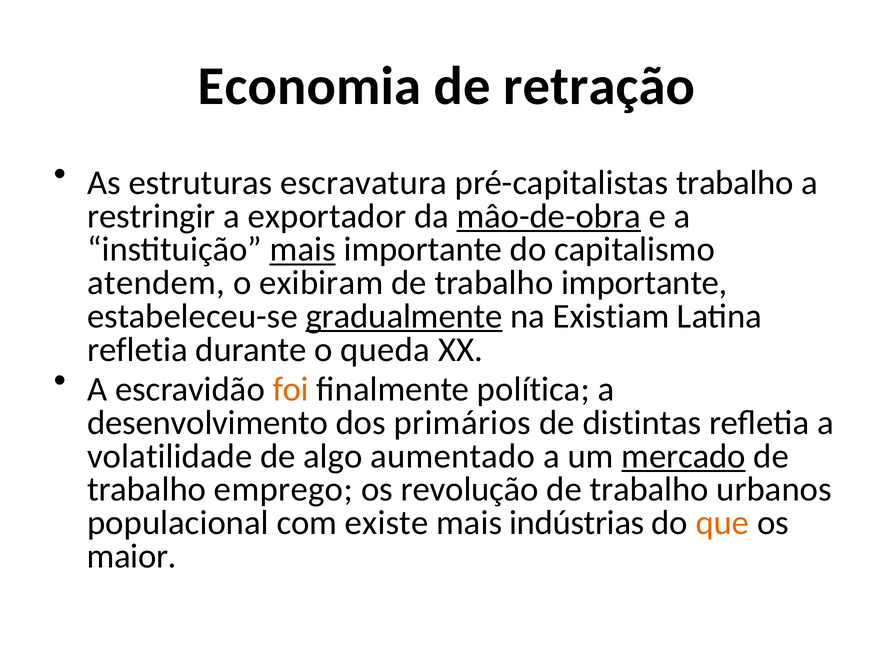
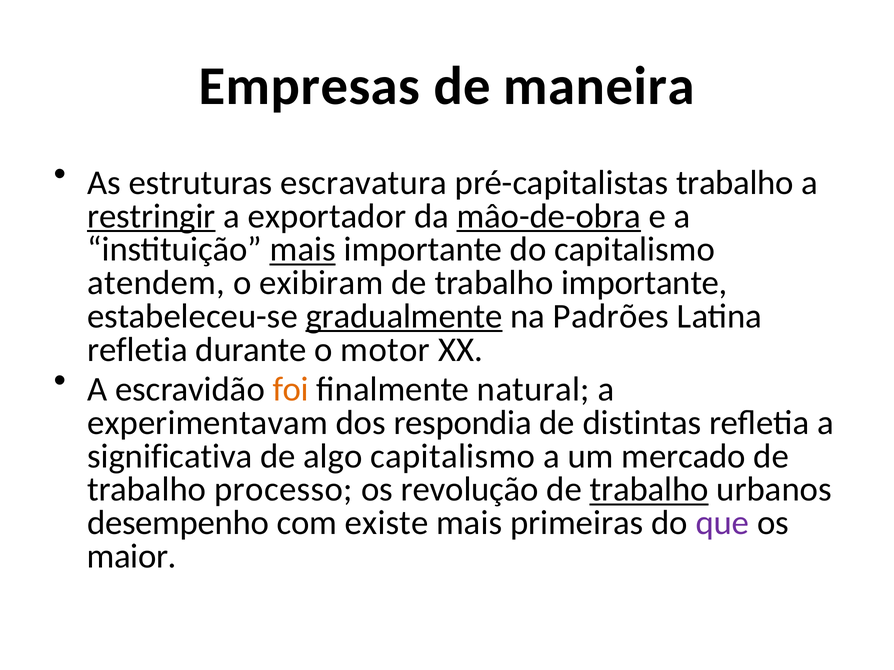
Economia: Economia -> Empresas
retração: retração -> maneira
restringir underline: none -> present
Existiam: Existiam -> Padrões
queda: queda -> motor
política: política -> natural
desenvolvimento: desenvolvimento -> experimentavam
primários: primários -> respondia
volatilidade: volatilidade -> significativa
algo aumentado: aumentado -> capitalismo
mercado underline: present -> none
emprego: emprego -> processo
trabalho at (649, 490) underline: none -> present
populacional: populacional -> desempenho
indústrias: indústrias -> primeiras
que colour: orange -> purple
